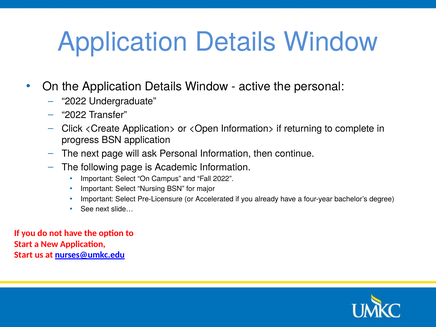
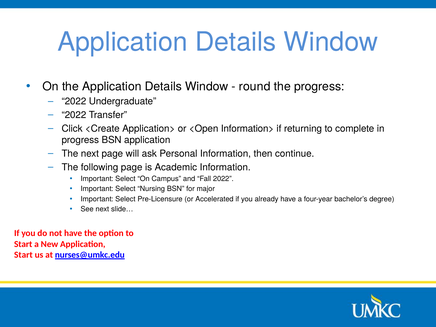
active: active -> round
the personal: personal -> progress
